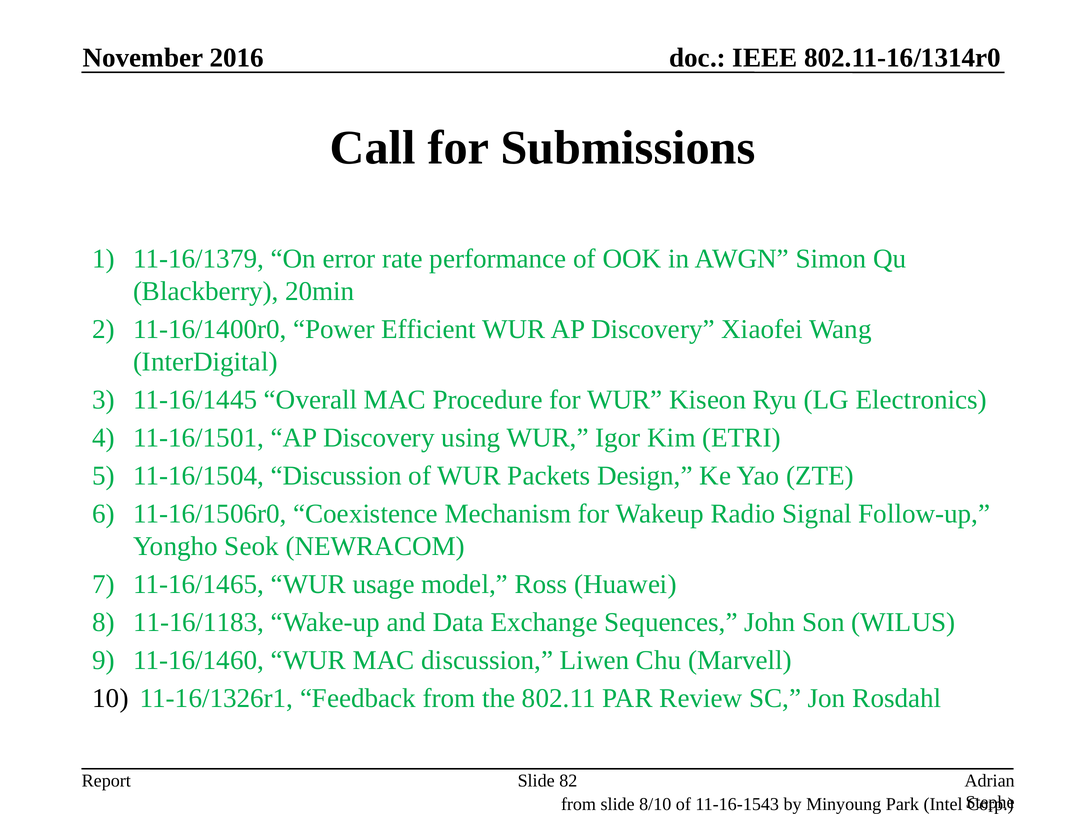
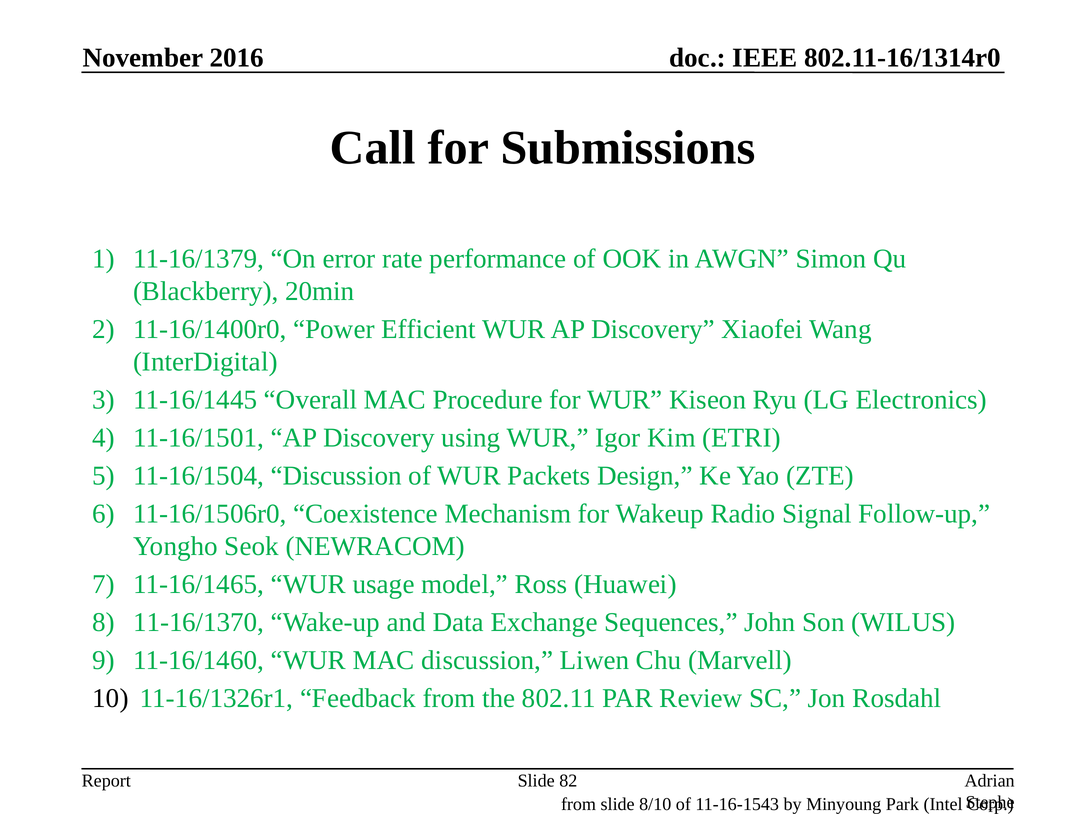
11-16/1183: 11-16/1183 -> 11-16/1370
